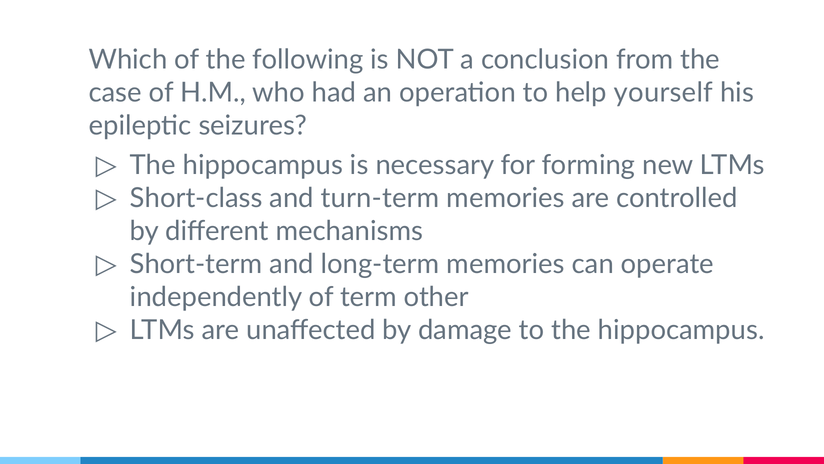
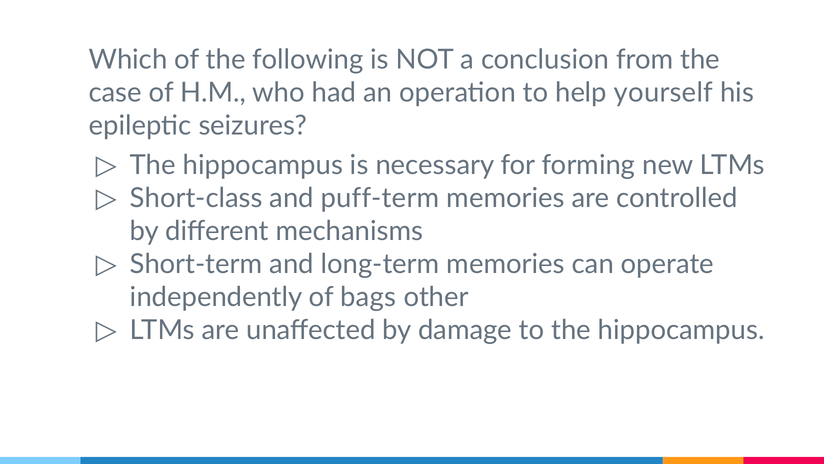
turn-term: turn-term -> puff-term
term: term -> bags
